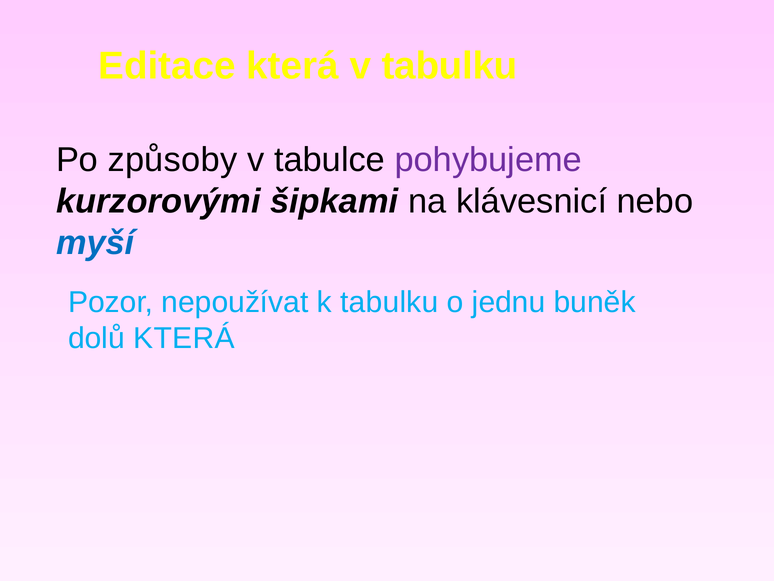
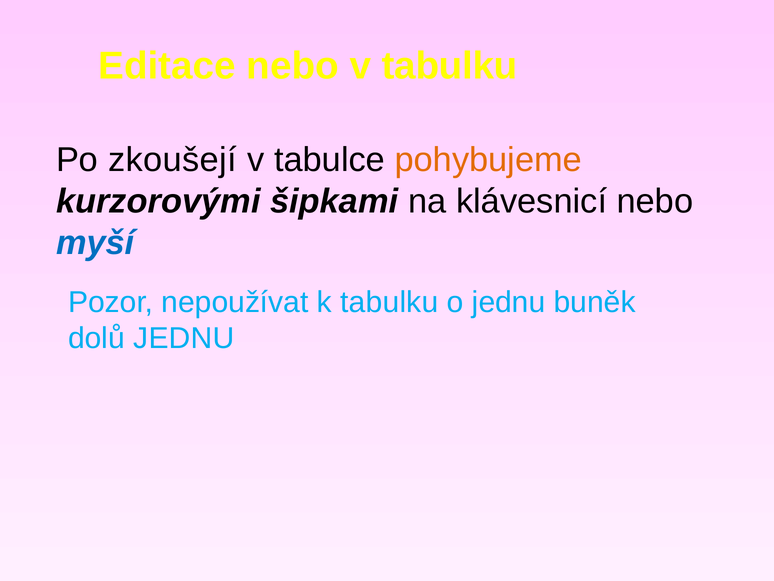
Editace která: která -> nebo
způsoby: způsoby -> zkoušejí
pohybujeme colour: purple -> orange
dolů KTERÁ: KTERÁ -> JEDNU
